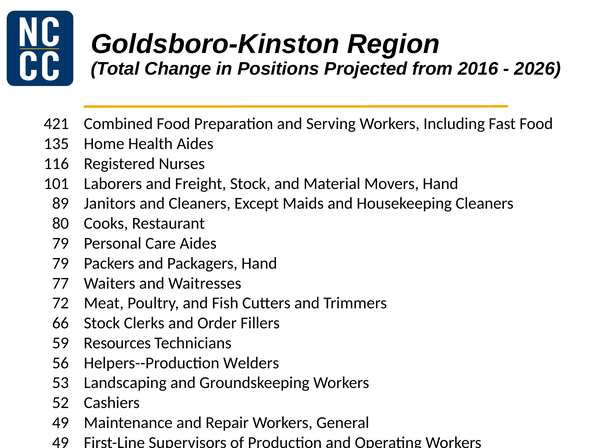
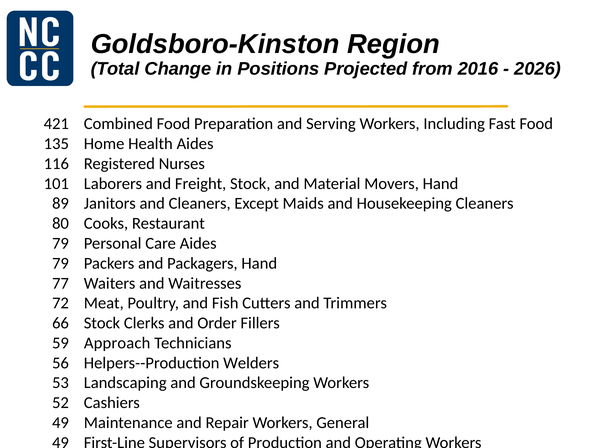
Resources: Resources -> Approach
